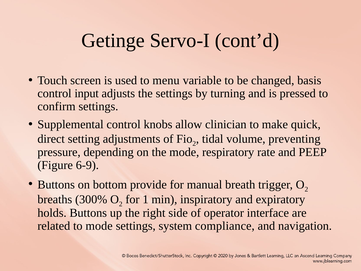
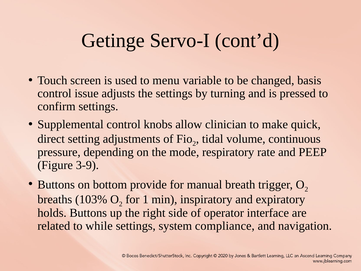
input: input -> issue
preventing: preventing -> continuous
6-9: 6-9 -> 3-9
300%: 300% -> 103%
to mode: mode -> while
